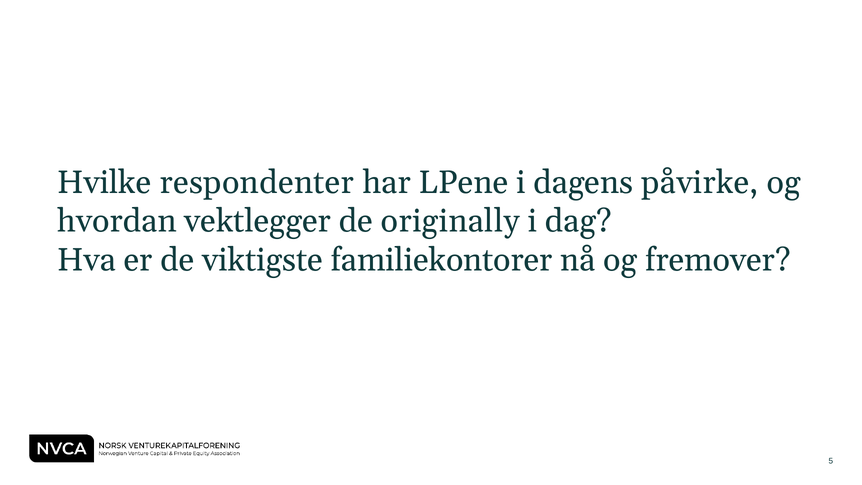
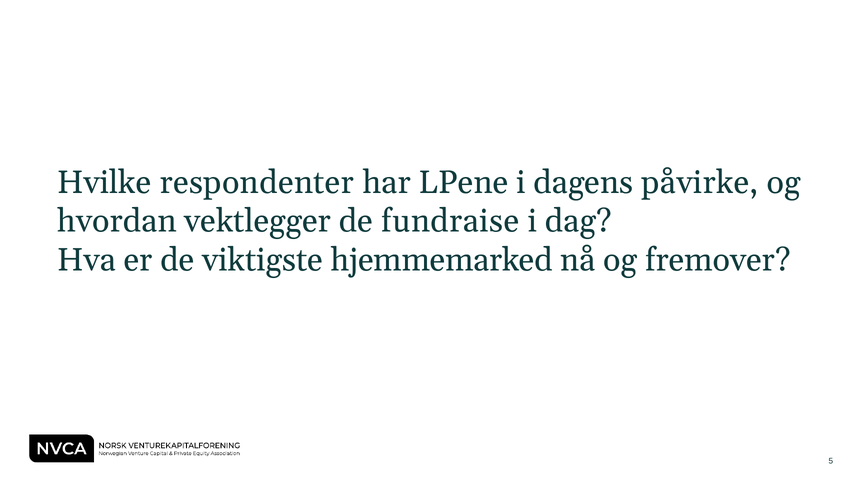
originally: originally -> fundraise
familiekontorer: familiekontorer -> hjemmemarked
